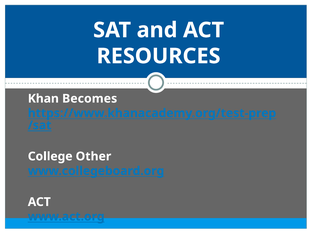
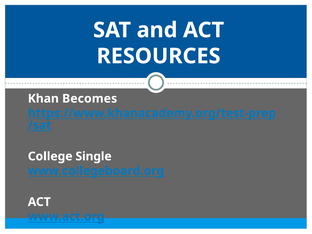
Other: Other -> Single
